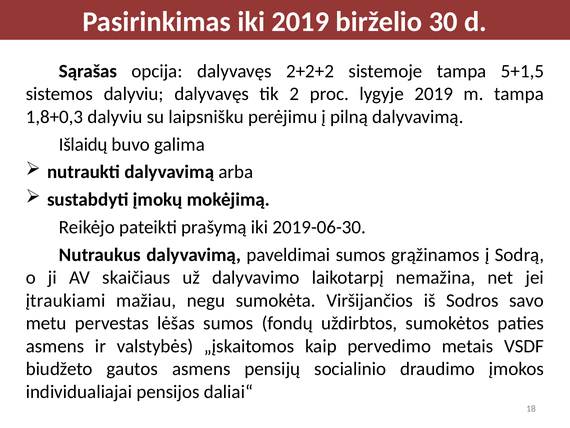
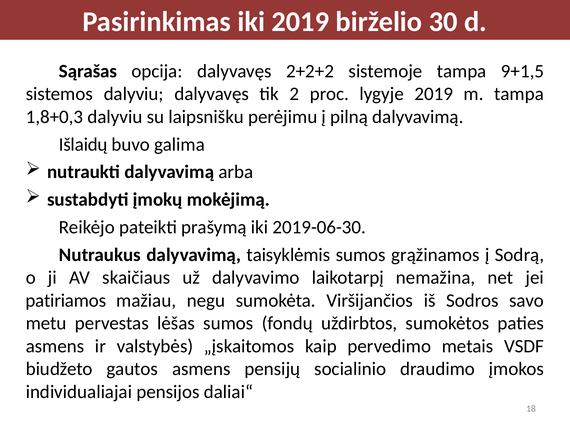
5+1,5: 5+1,5 -> 9+1,5
paveldimai: paveldimai -> taisyklėmis
įtraukiami: įtraukiami -> patiriamos
